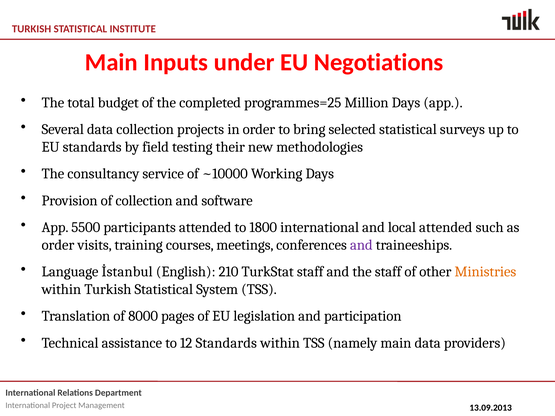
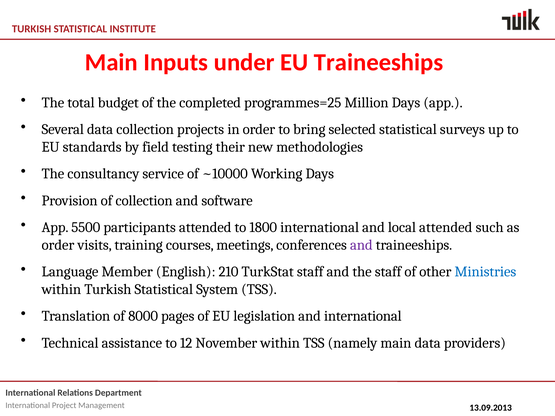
EU Negotiations: Negotiations -> Traineeships
İstanbul: İstanbul -> Member
Ministries colour: orange -> blue
and participation: participation -> international
12 Standards: Standards -> November
